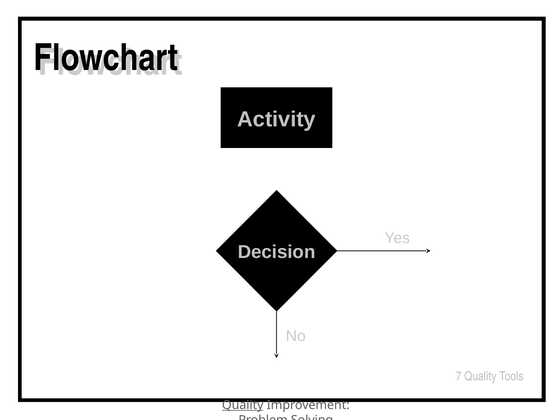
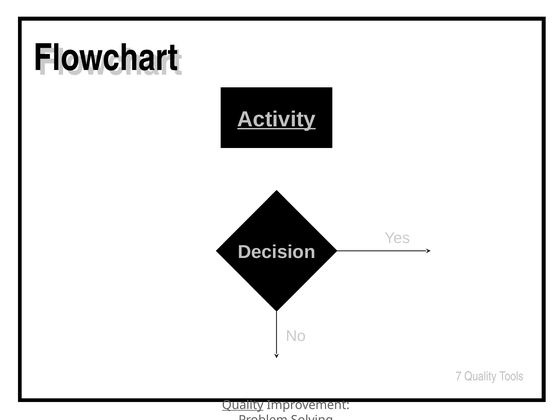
Activity underline: none -> present
